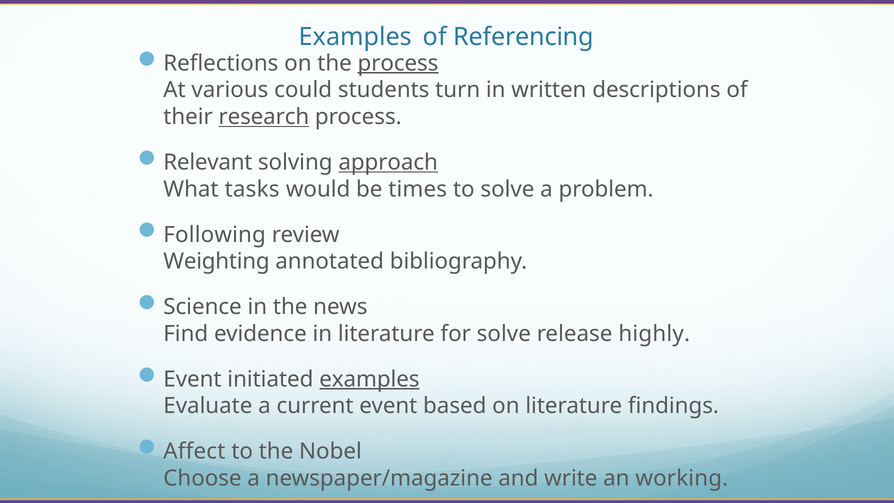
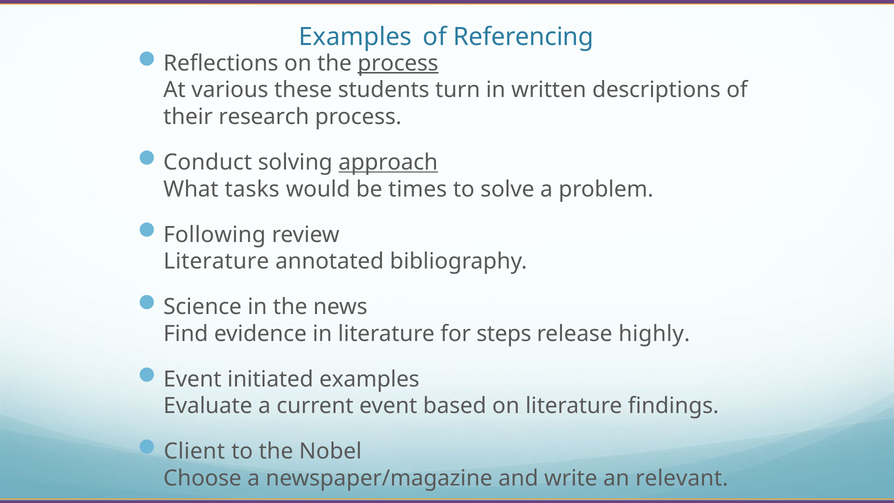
could: could -> these
research underline: present -> none
Relevant: Relevant -> Conduct
Weighting at (217, 261): Weighting -> Literature
for solve: solve -> steps
examples at (369, 379) underline: present -> none
Affect: Affect -> Client
working: working -> relevant
